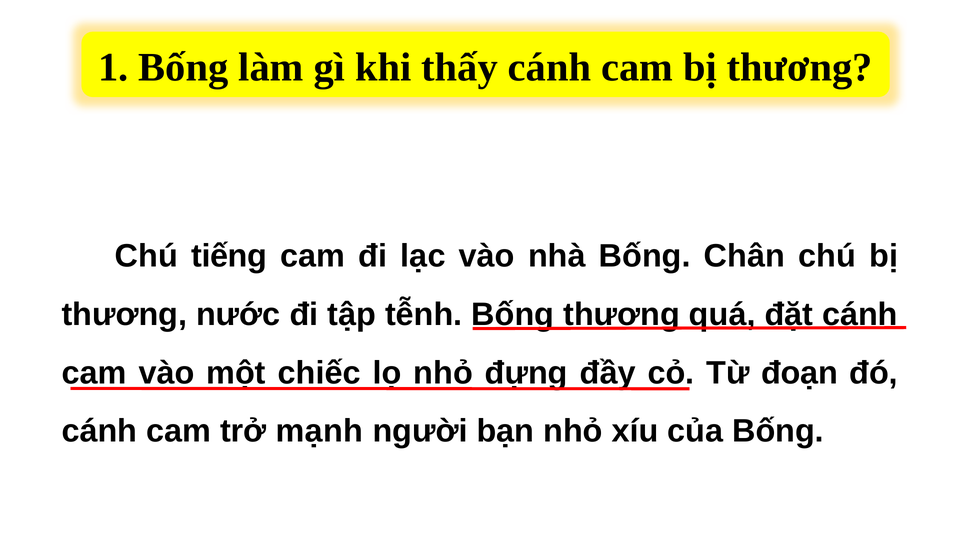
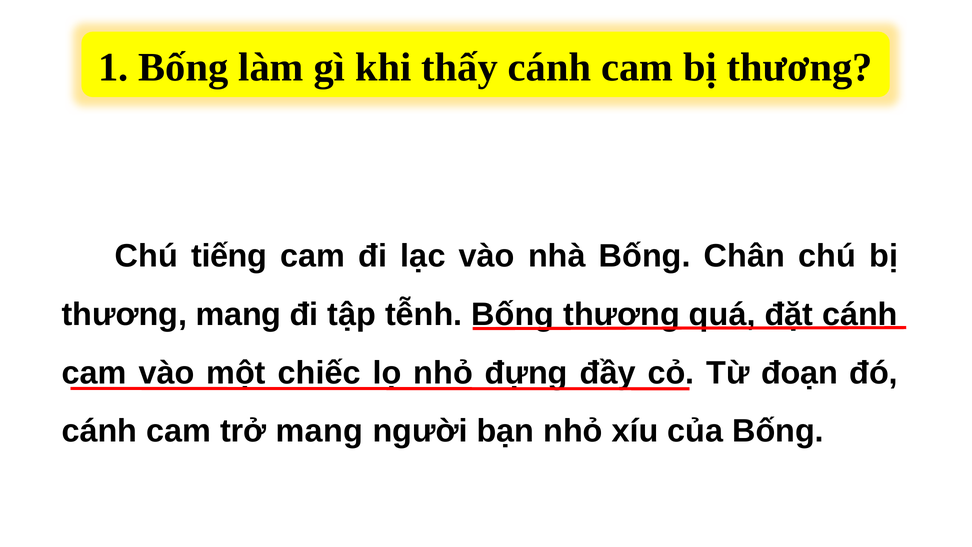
thương nước: nước -> mang
trở mạnh: mạnh -> mang
